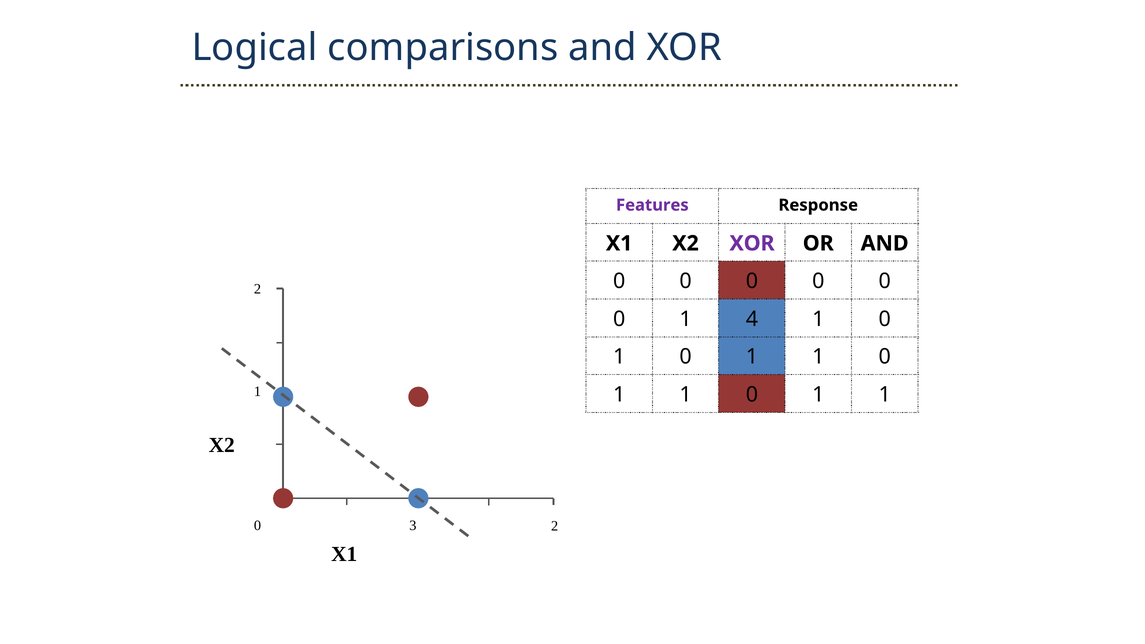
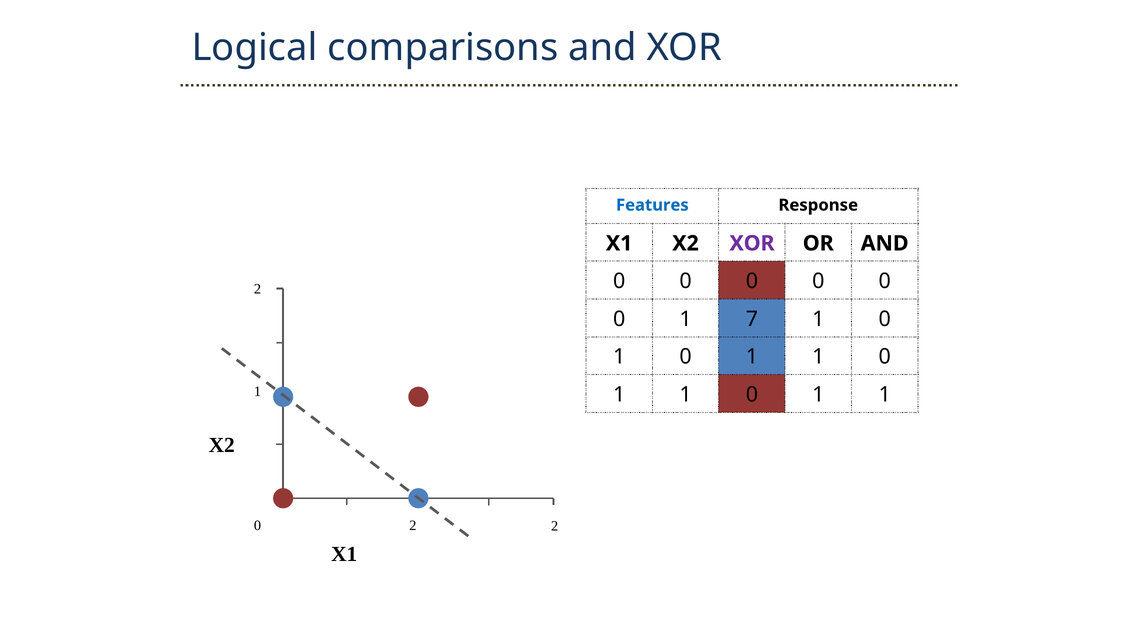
Features colour: purple -> blue
4: 4 -> 7
0 3: 3 -> 2
